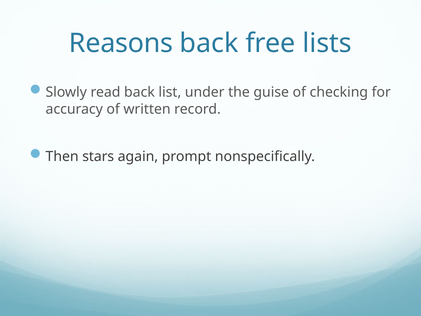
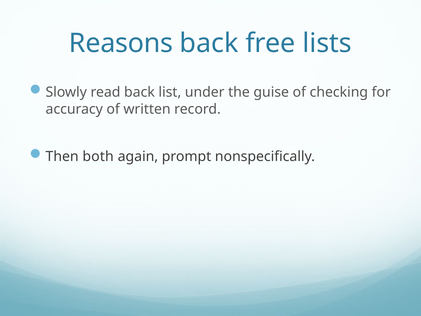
stars: stars -> both
